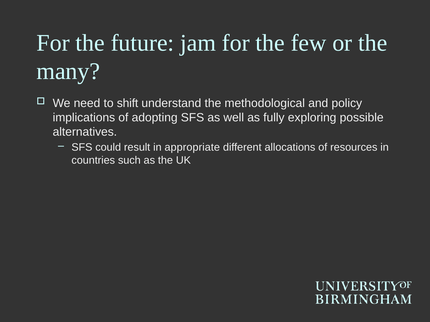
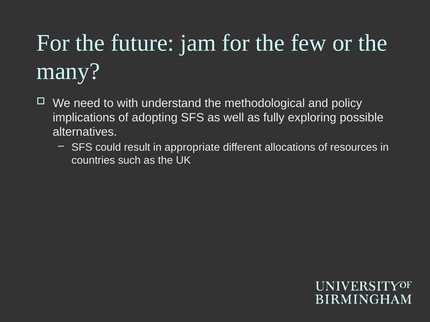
shift: shift -> with
